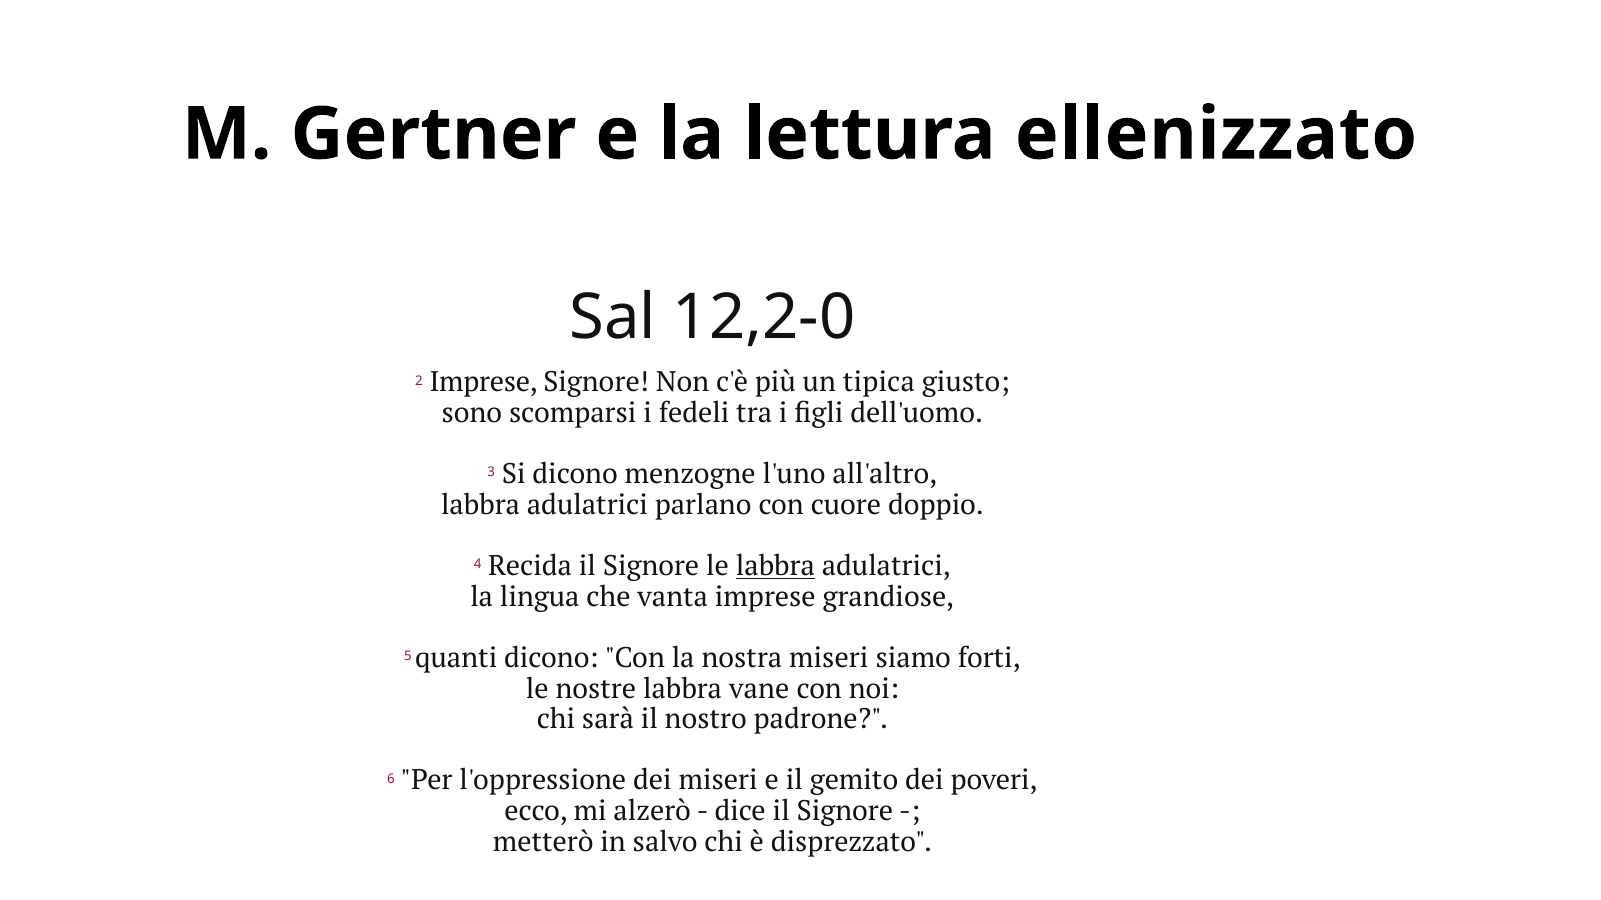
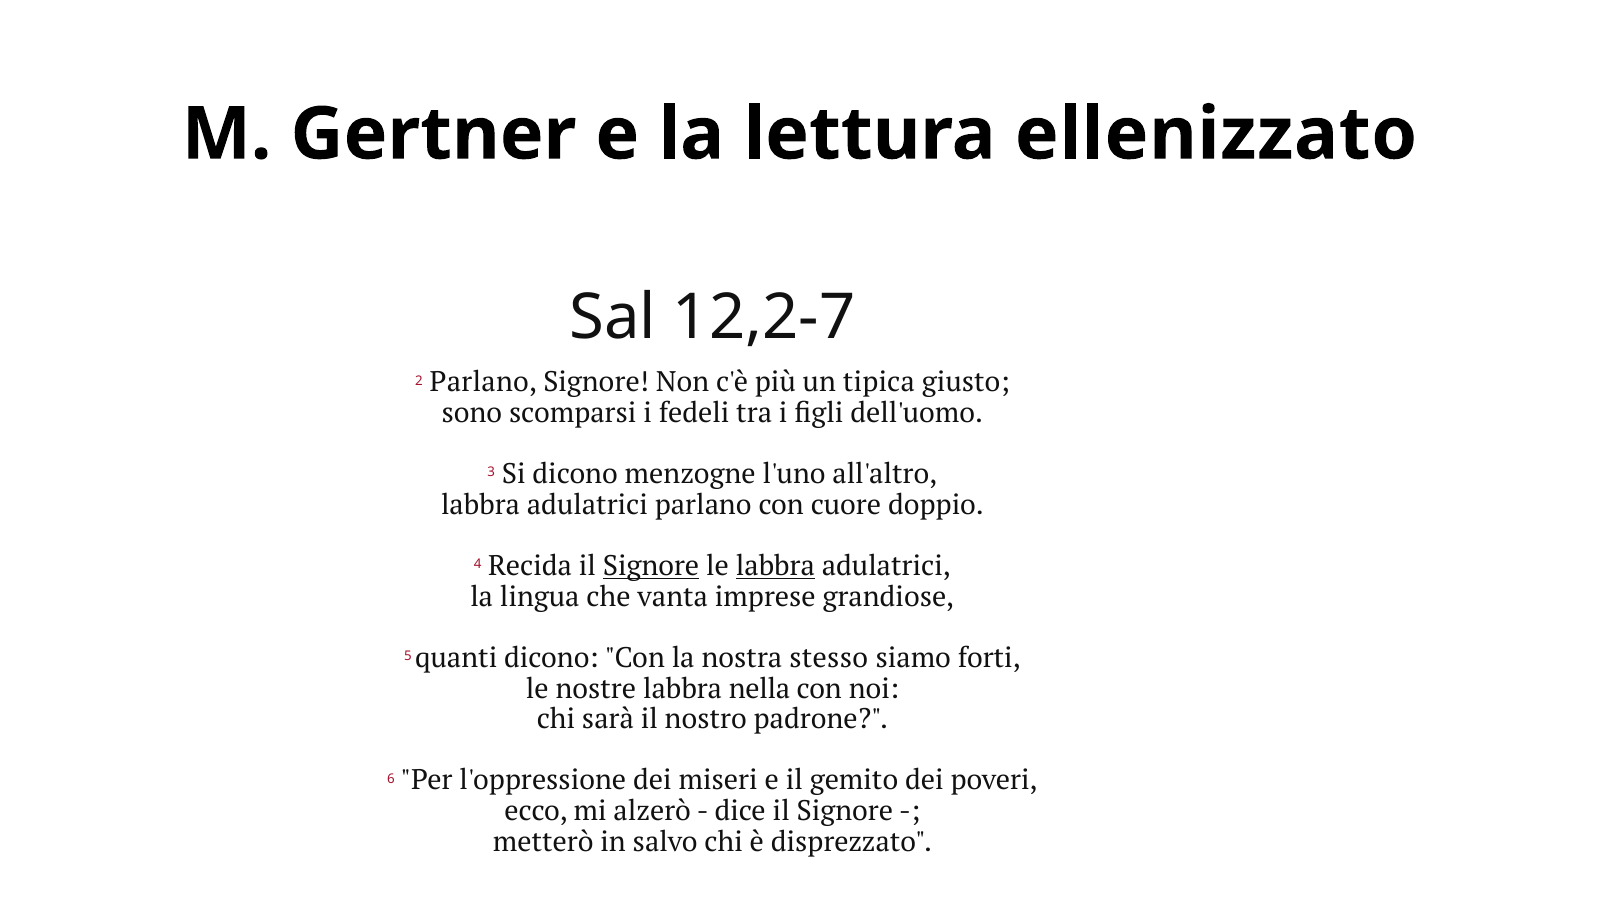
12,2-0: 12,2-0 -> 12,2-7
2 Imprese: Imprese -> Parlano
Signore at (651, 567) underline: none -> present
nostra miseri: miseri -> stesso
vane: vane -> nella
